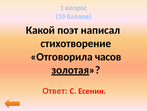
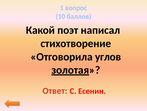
часов: часов -> углов
